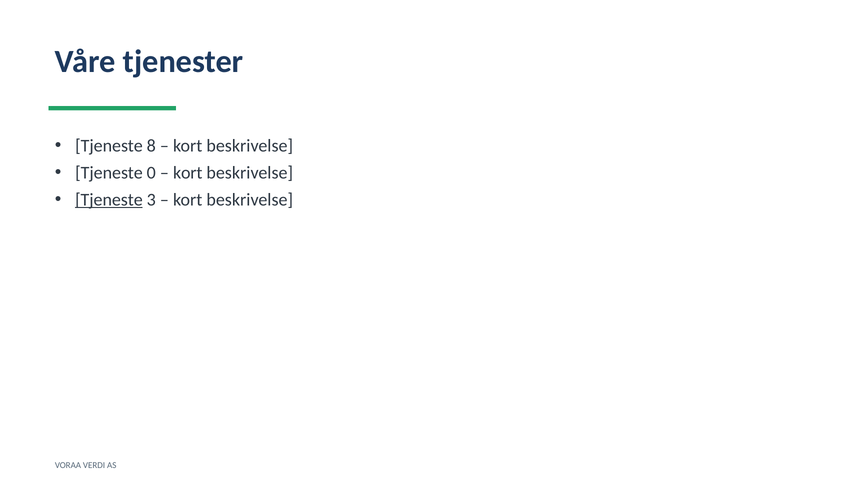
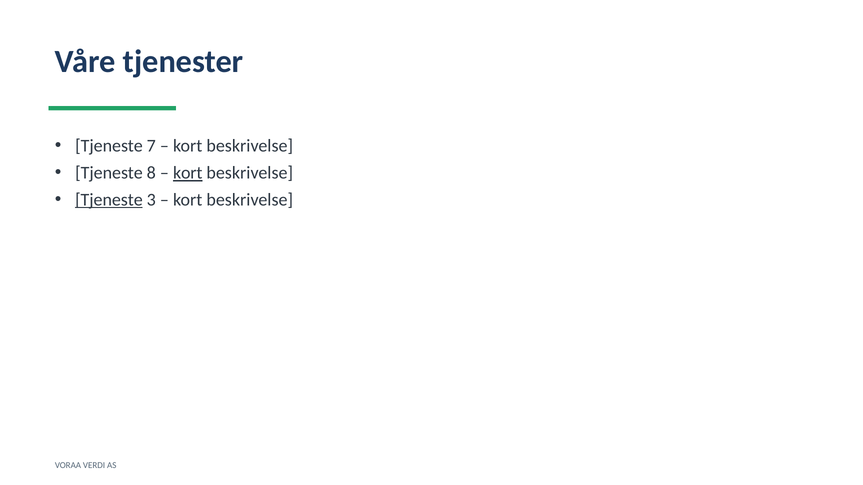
8: 8 -> 7
0: 0 -> 8
kort at (188, 173) underline: none -> present
